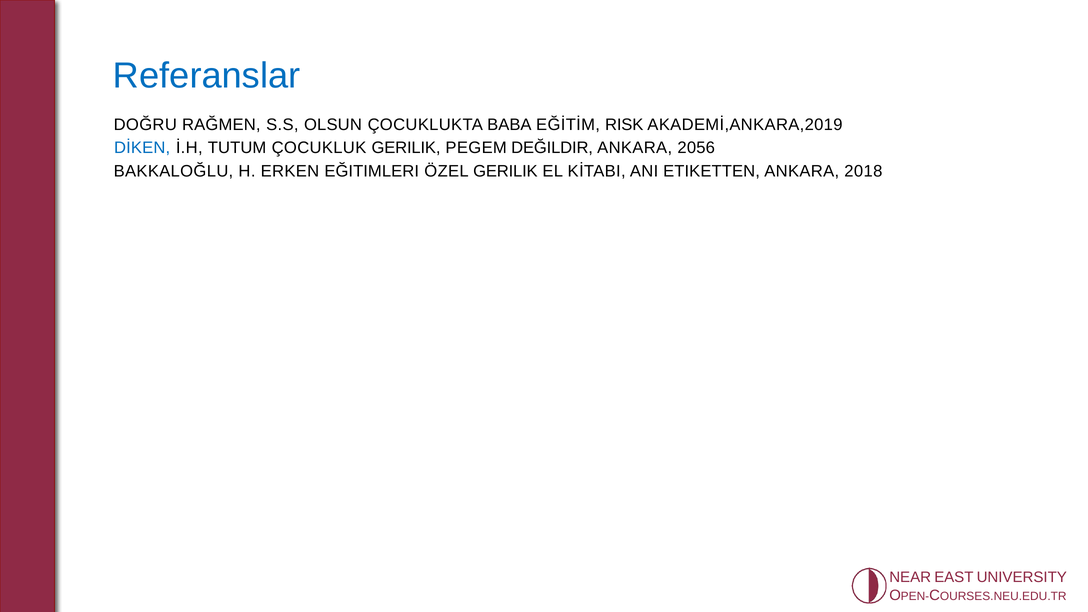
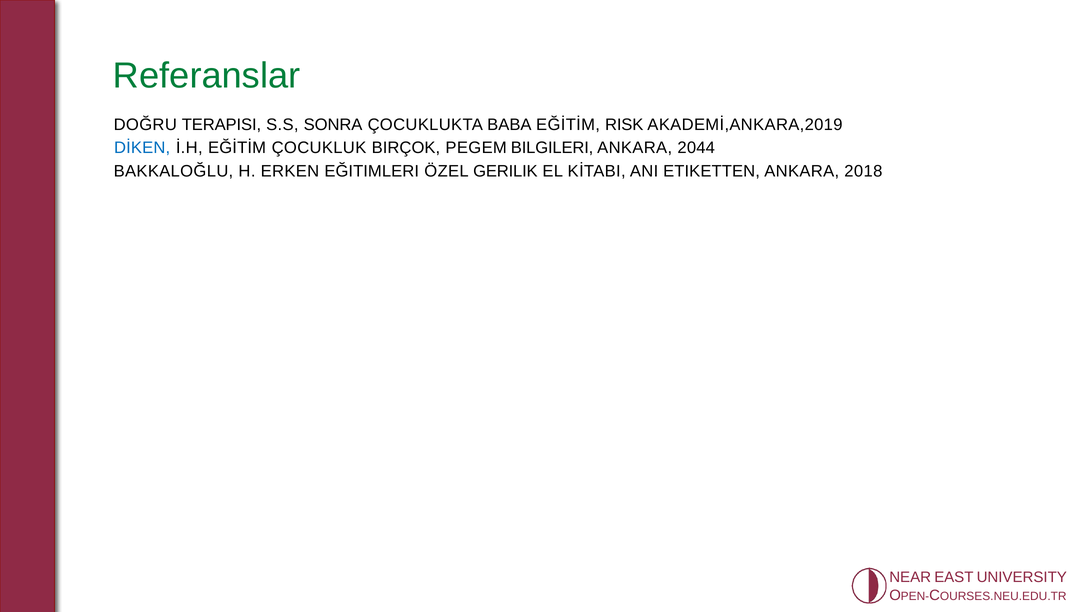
Referanslar colour: blue -> green
RAĞMEN: RAĞMEN -> TERAPISI
OLSUN: OLSUN -> SONRA
İ.H TUTUM: TUTUM -> EĞİTİM
ÇOCUKLUK GERILIK: GERILIK -> BIRÇOK
DEĞILDIR: DEĞILDIR -> BILGILERI
2056: 2056 -> 2044
